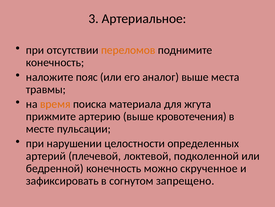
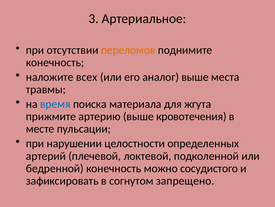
пояс: пояс -> всех
время colour: orange -> blue
скрученное: скрученное -> сосудистого
